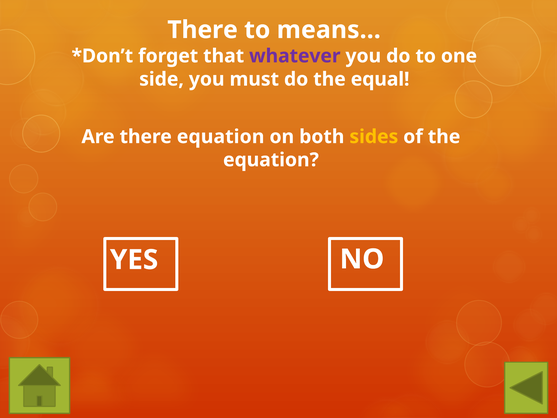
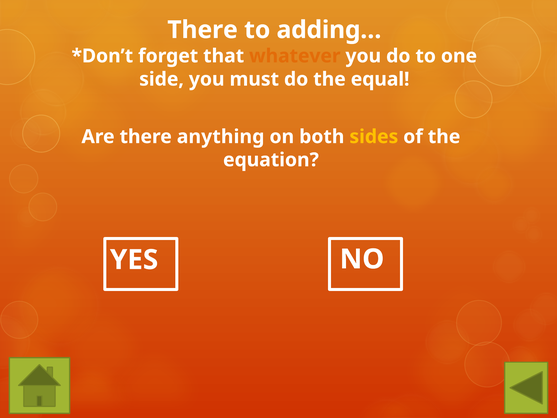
means…: means… -> adding…
whatever colour: purple -> orange
there equation: equation -> anything
